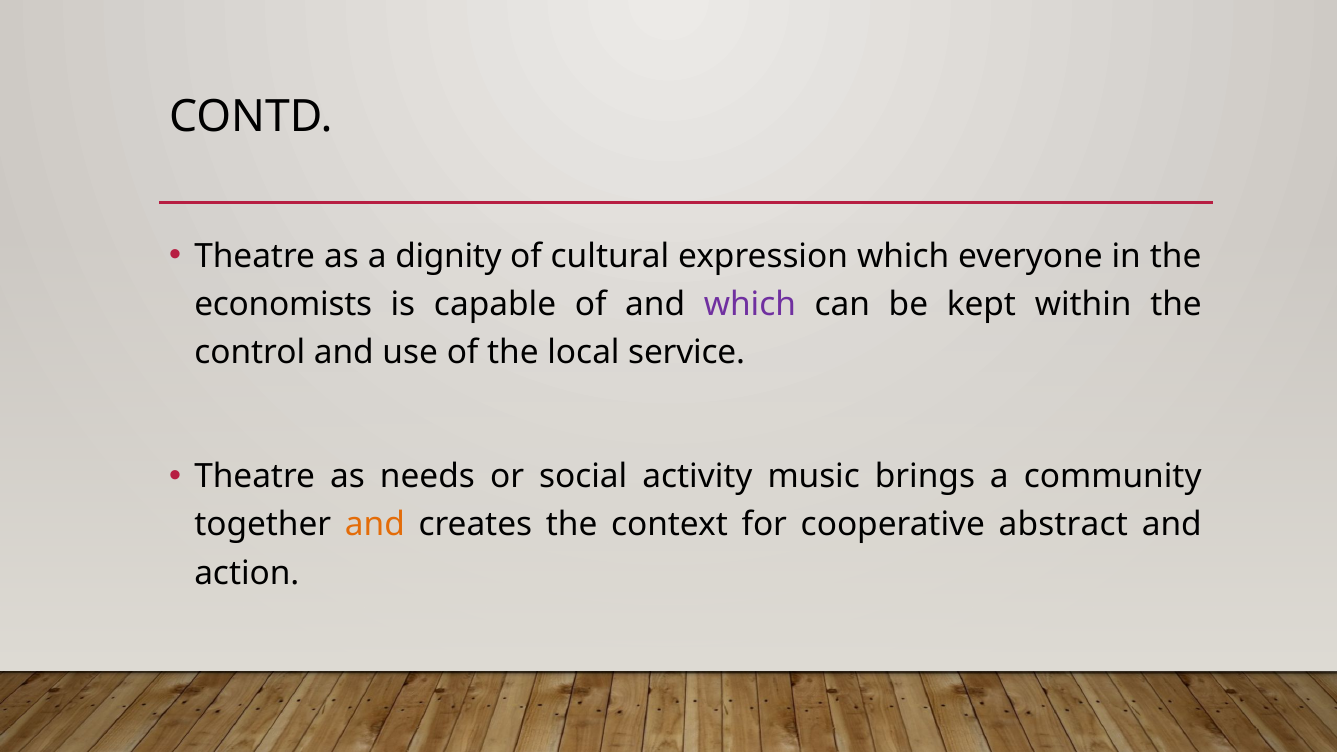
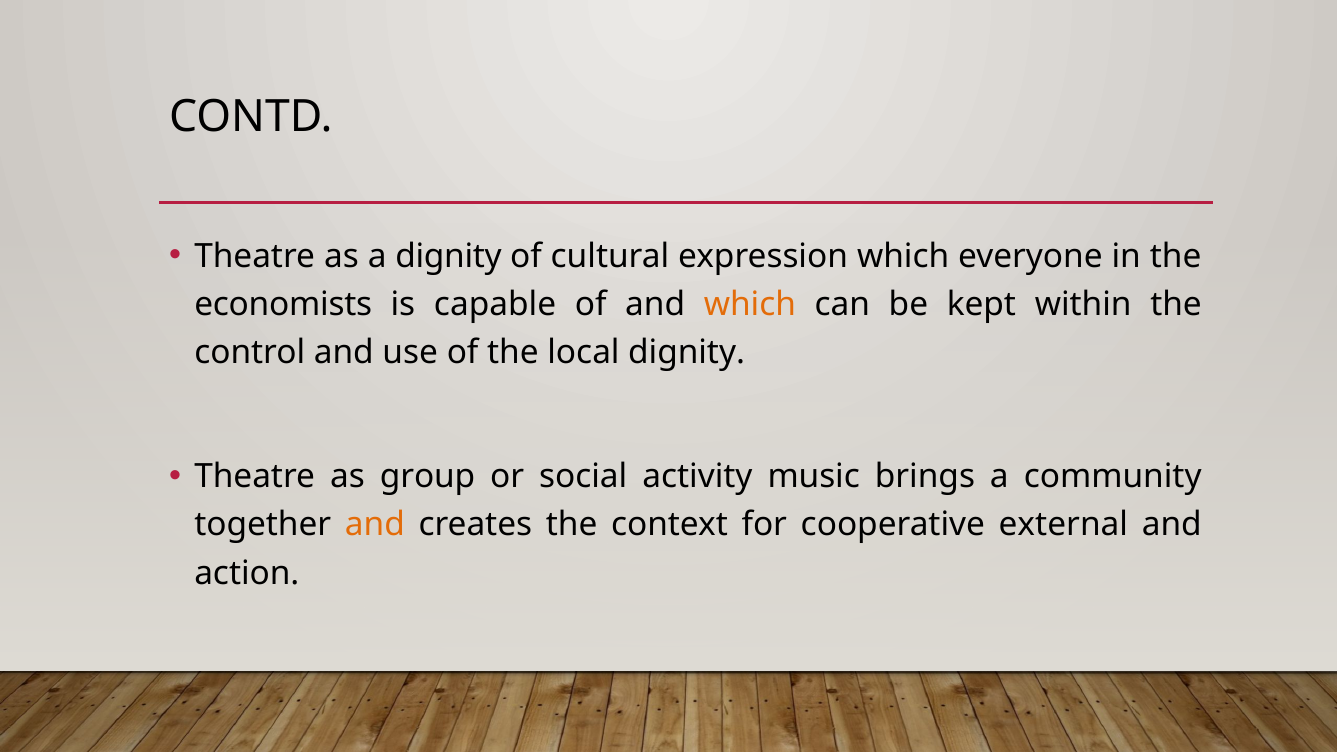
which at (750, 305) colour: purple -> orange
local service: service -> dignity
needs: needs -> group
abstract: abstract -> external
